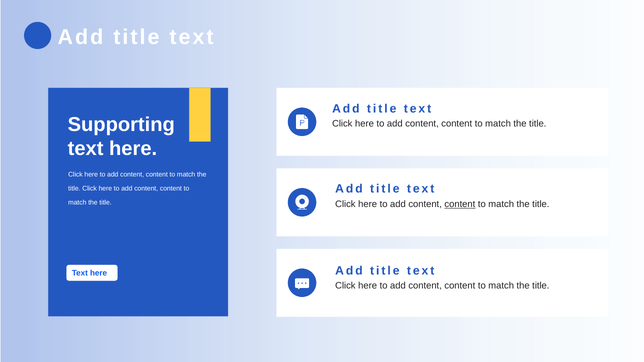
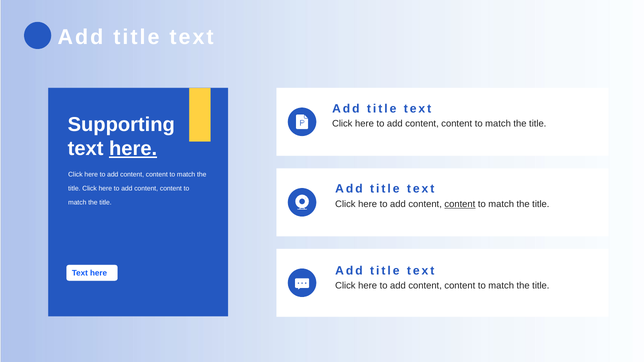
here at (133, 149) underline: none -> present
